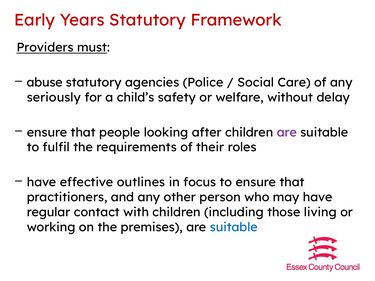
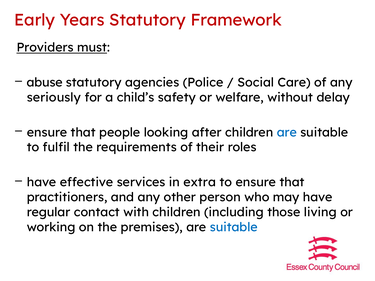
are at (287, 132) colour: purple -> blue
outlines: outlines -> services
focus: focus -> extra
